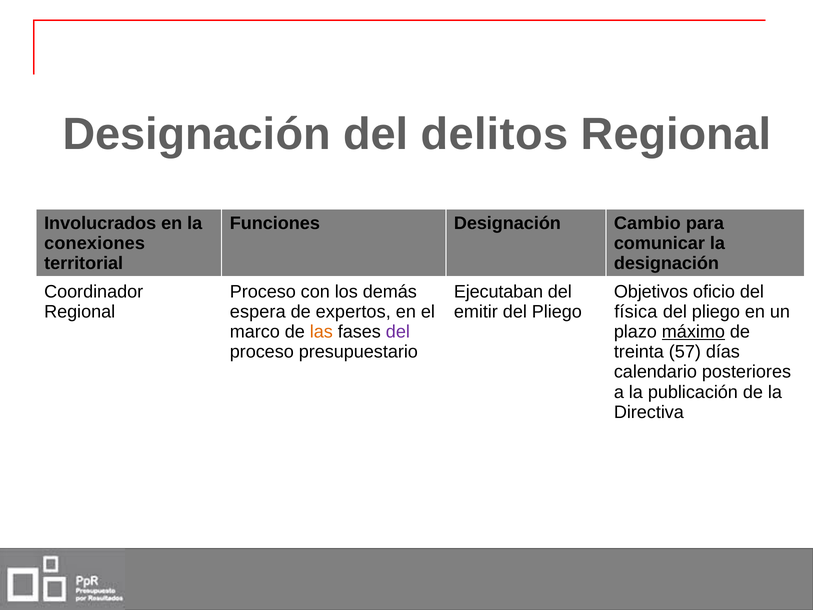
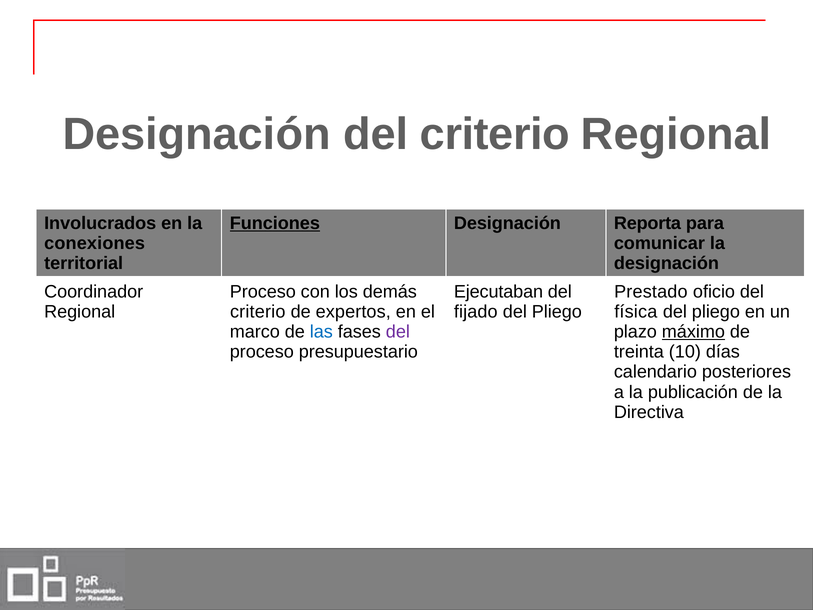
del delitos: delitos -> criterio
Funciones underline: none -> present
Cambio: Cambio -> Reporta
Objetivos: Objetivos -> Prestado
espera at (258, 312): espera -> criterio
emitir: emitir -> fijado
las colour: orange -> blue
57: 57 -> 10
